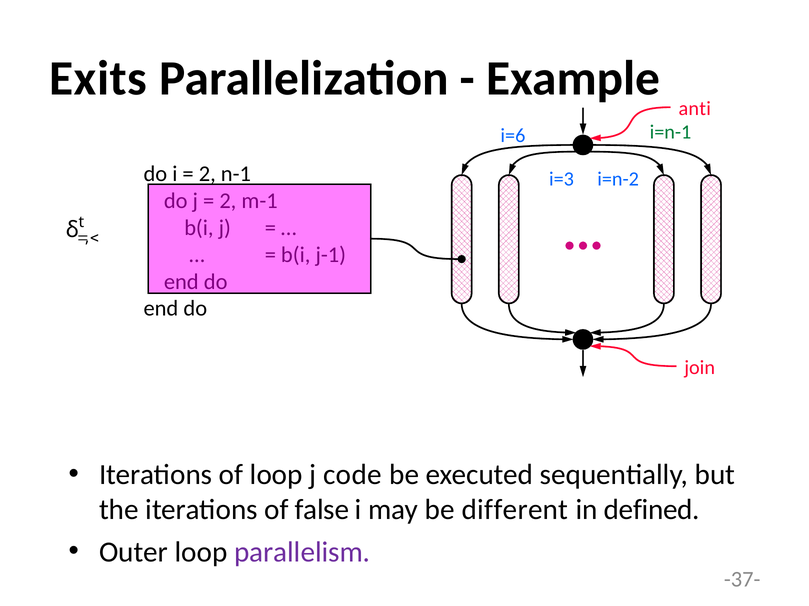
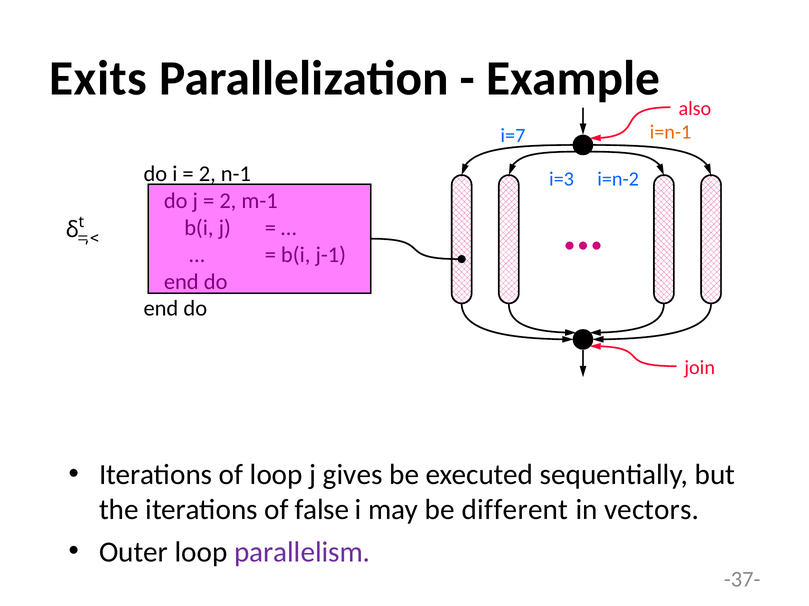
anti: anti -> also
i=n-1 colour: green -> orange
i=6: i=6 -> i=7
code: code -> gives
defined: defined -> vectors
